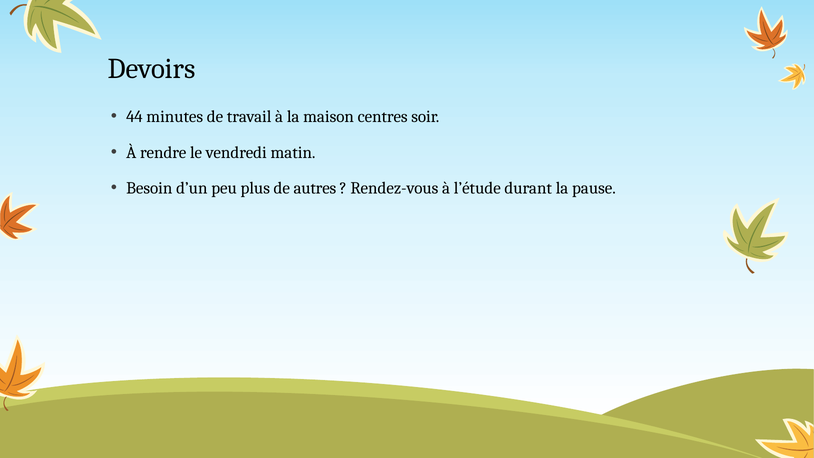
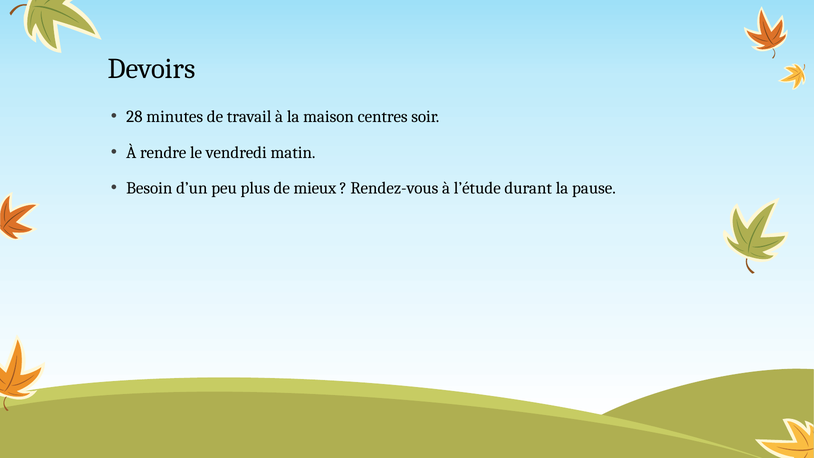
44: 44 -> 28
autres: autres -> mieux
